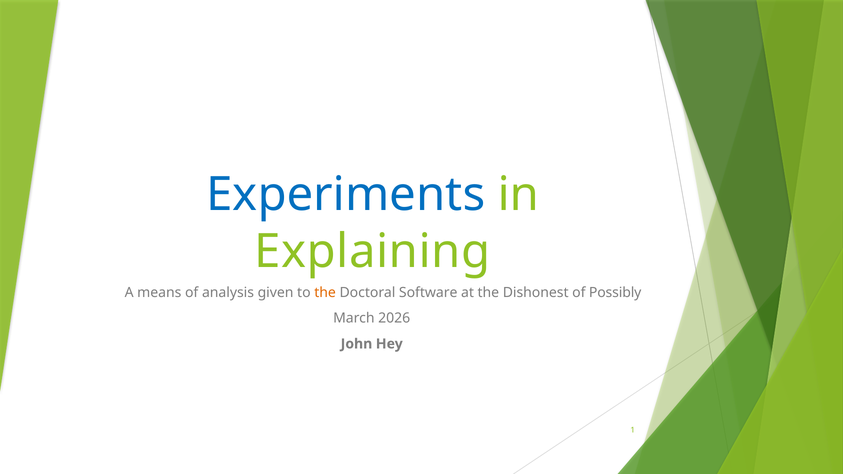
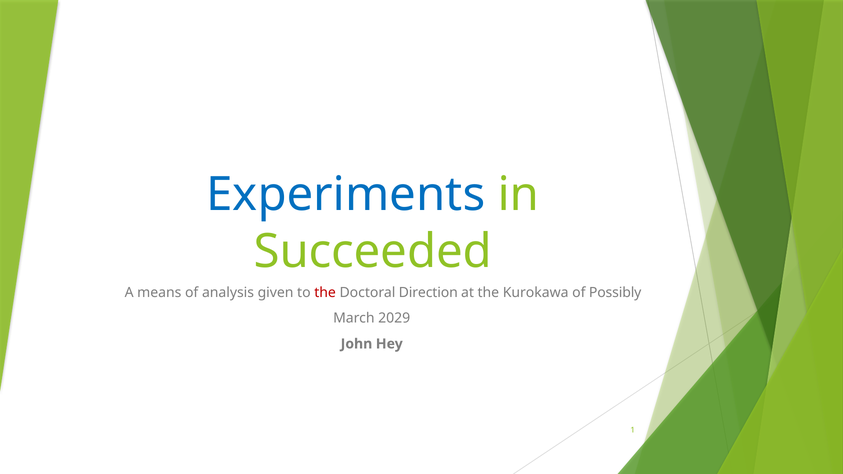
Explaining: Explaining -> Succeeded
the at (325, 293) colour: orange -> red
Software: Software -> Direction
Dishonest: Dishonest -> Kurokawa
2026: 2026 -> 2029
